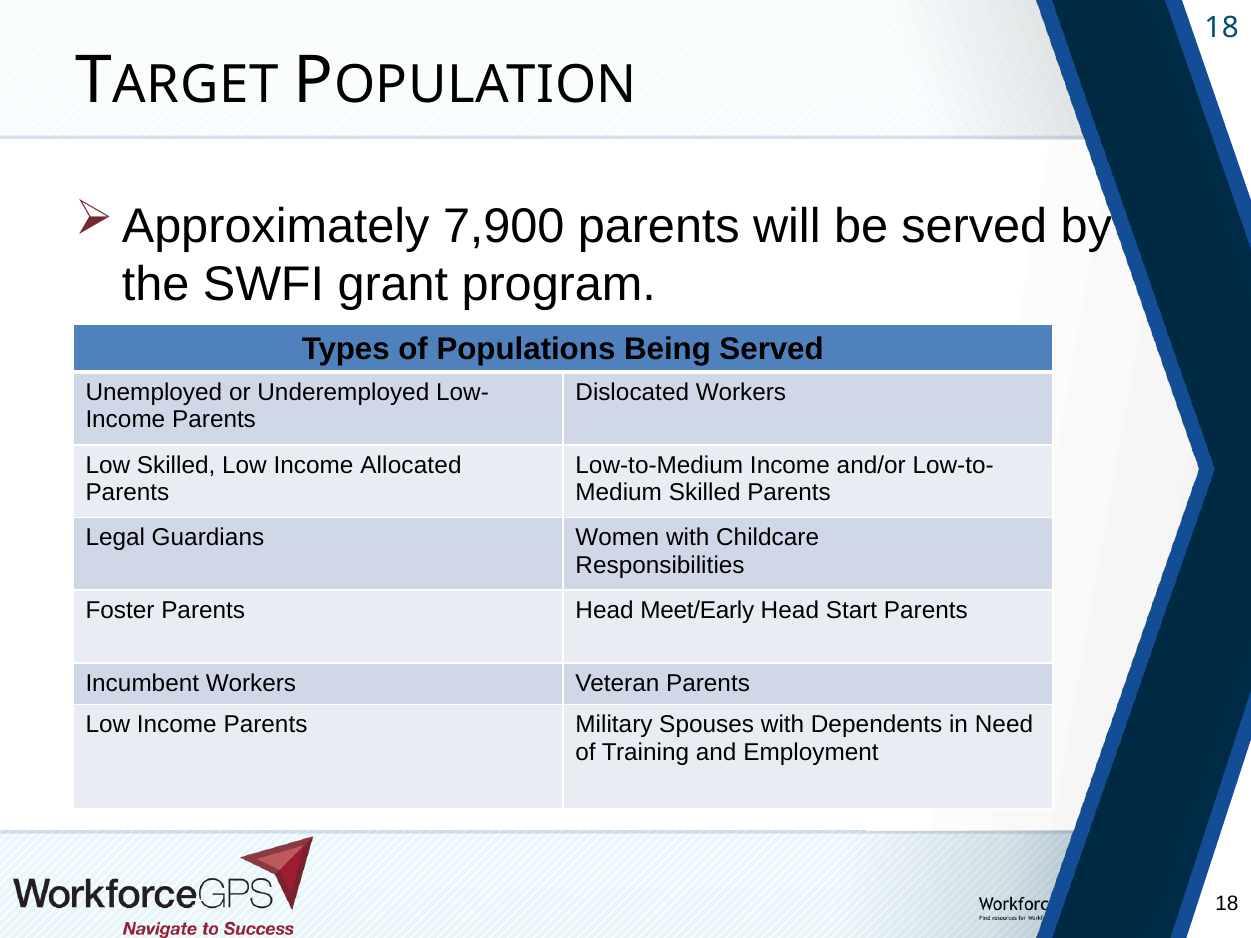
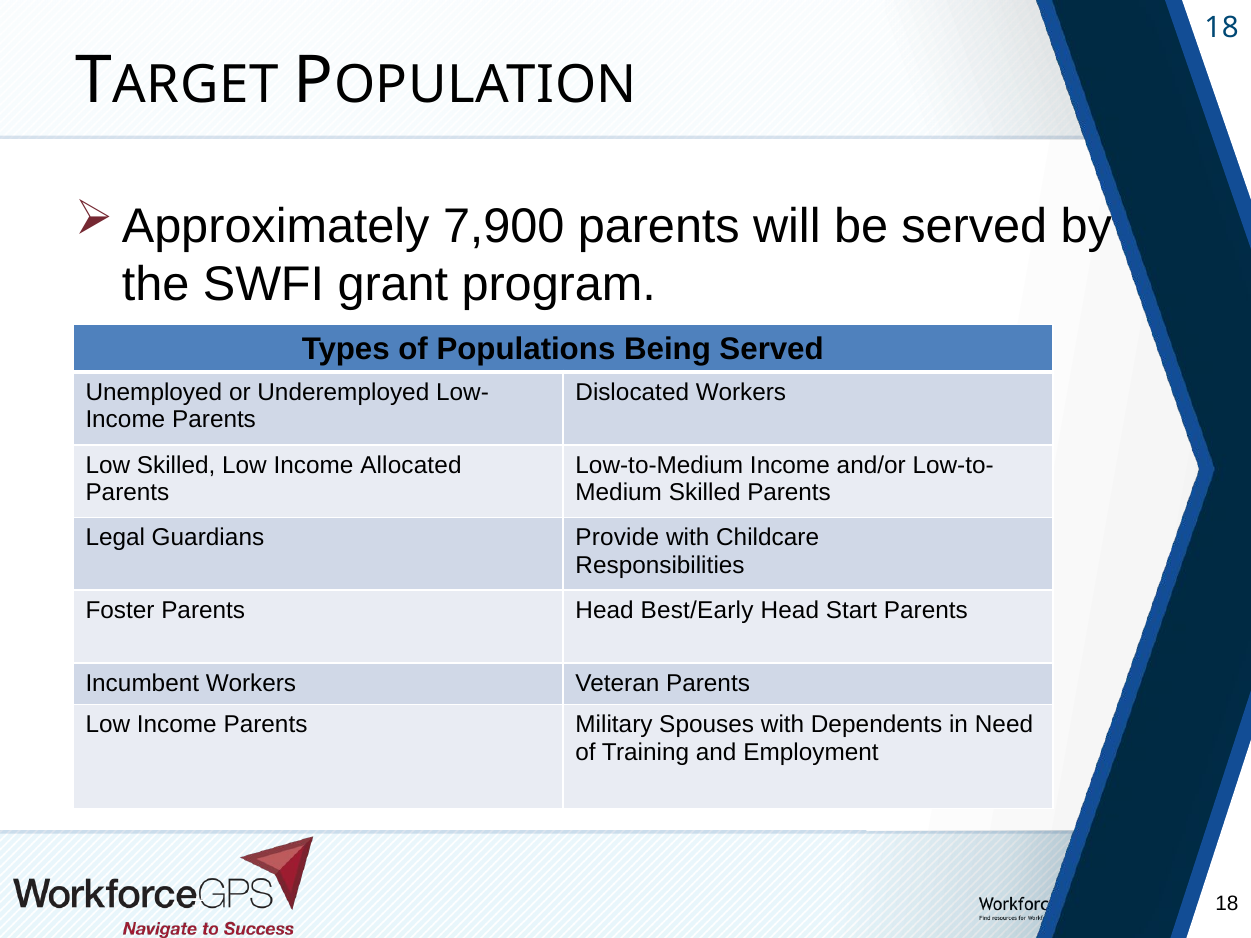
Women: Women -> Provide
Meet/Early: Meet/Early -> Best/Early
